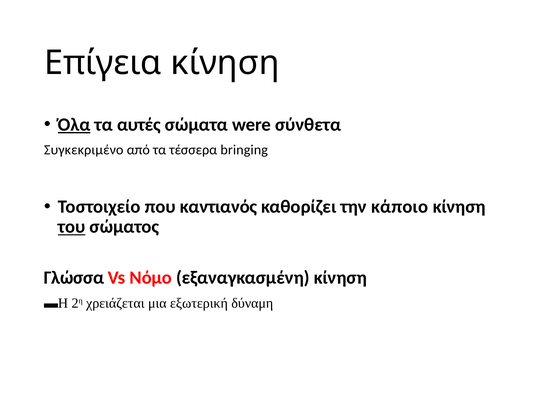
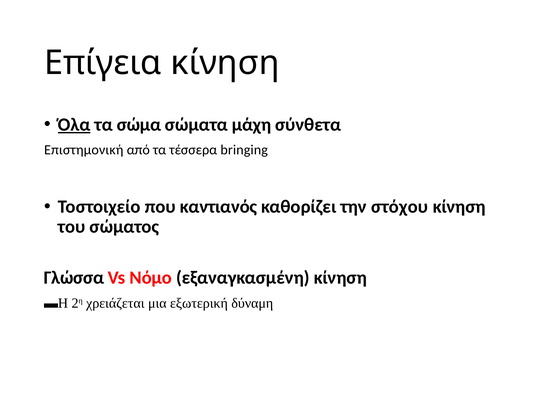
αυτές: αυτές -> σώμα
were: were -> μάχη
Συγκεκριμένο: Συγκεκριμένο -> Επιστημονική
κάποιο: κάποιο -> στόχου
του underline: present -> none
